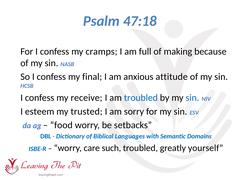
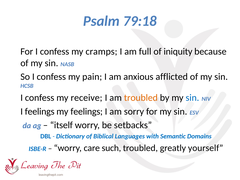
47:18: 47:18 -> 79:18
making: making -> iniquity
final: final -> pain
attitude: attitude -> afflicted
troubled at (141, 98) colour: blue -> orange
I esteem: esteem -> feelings
my trusted: trusted -> feelings
food: food -> itself
